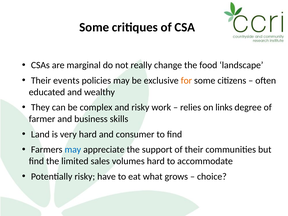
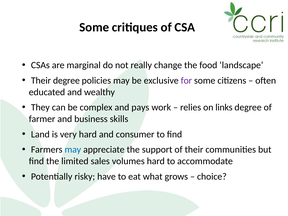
Their events: events -> degree
for colour: orange -> purple
and risky: risky -> pays
